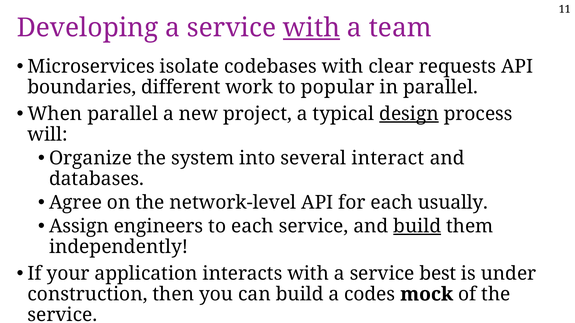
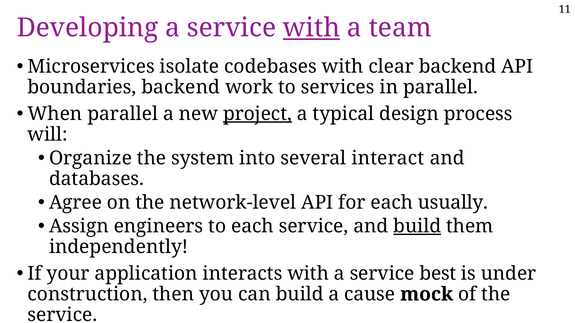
clear requests: requests -> backend
boundaries different: different -> backend
to popular: popular -> services
project underline: none -> present
design underline: present -> none
codes: codes -> cause
